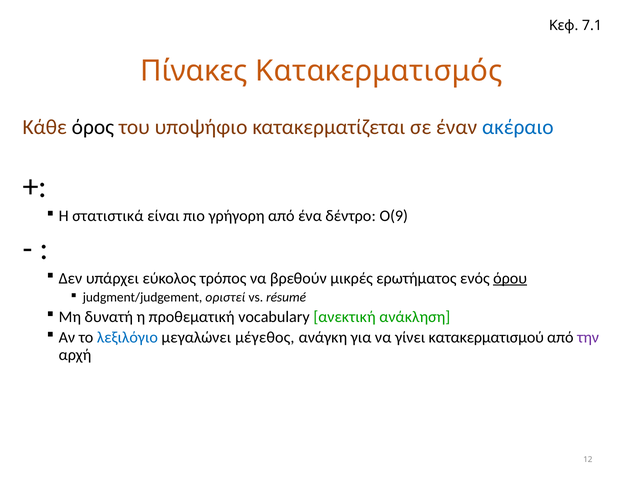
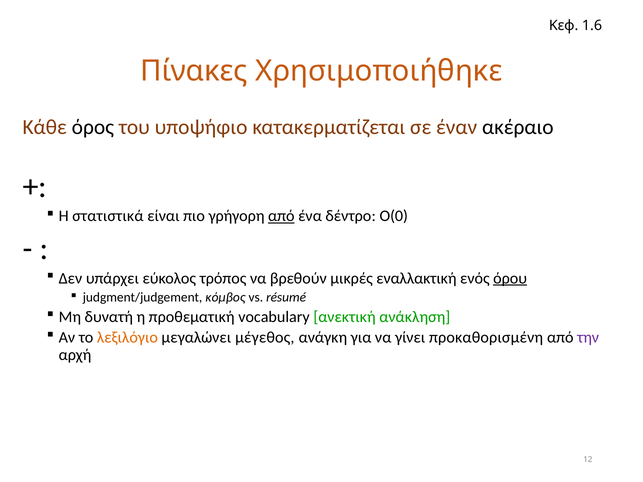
7.1: 7.1 -> 1.6
Κατακερματισμός: Κατακερματισμός -> Χρησιμοποιήθηκε
ακέραιο colour: blue -> black
από at (281, 216) underline: none -> present
O(9: O(9 -> O(0
ερωτήματος: ερωτήματος -> εναλλακτική
οριστεί: οριστεί -> κόμβος
λεξιλόγιο colour: blue -> orange
κατακερματισμού: κατακερματισμού -> προκαθορισμένη
